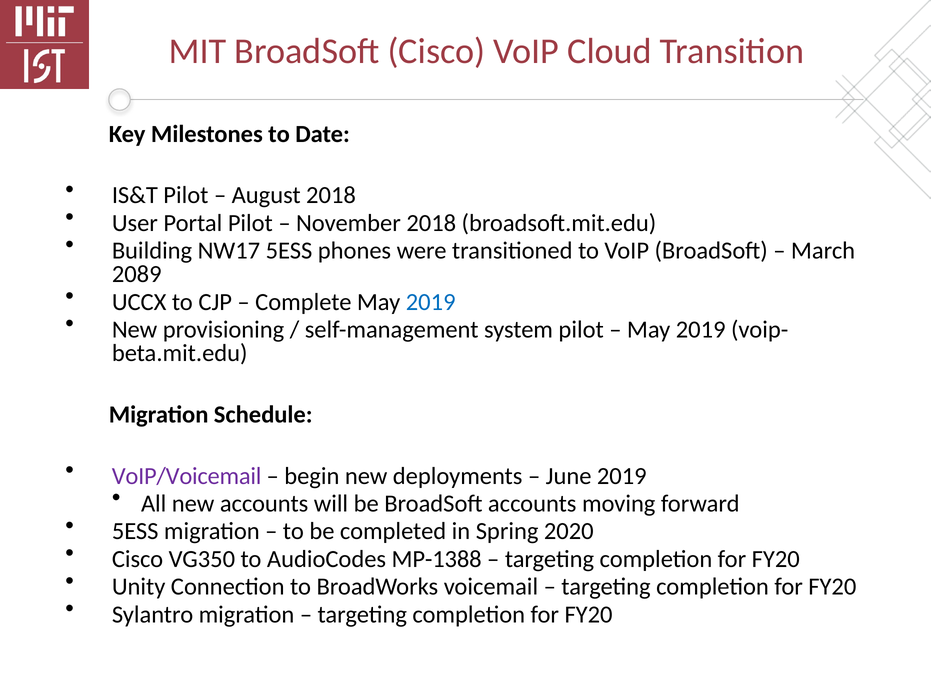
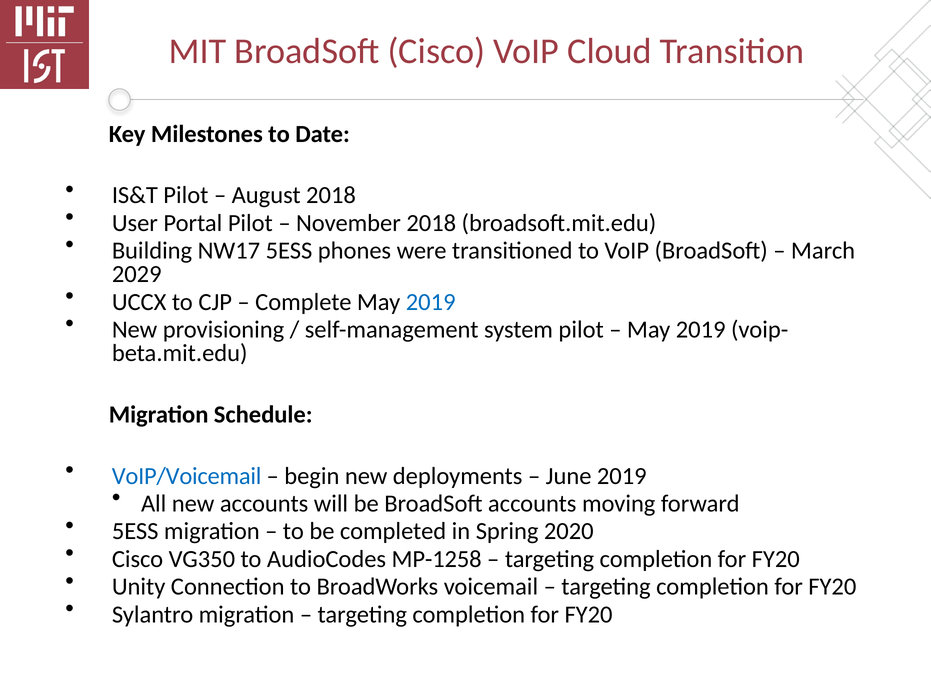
2089: 2089 -> 2029
VoIP/Voicemail colour: purple -> blue
MP-1388: MP-1388 -> MP-1258
